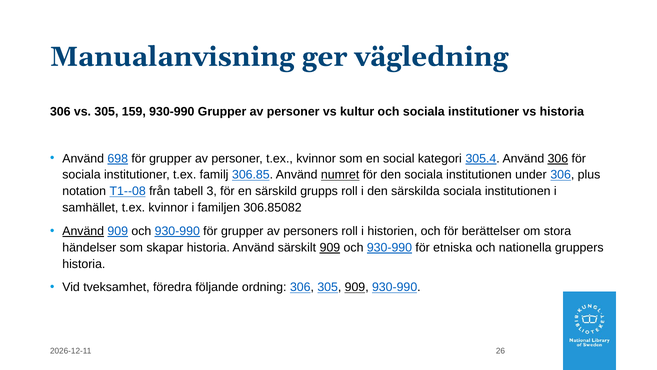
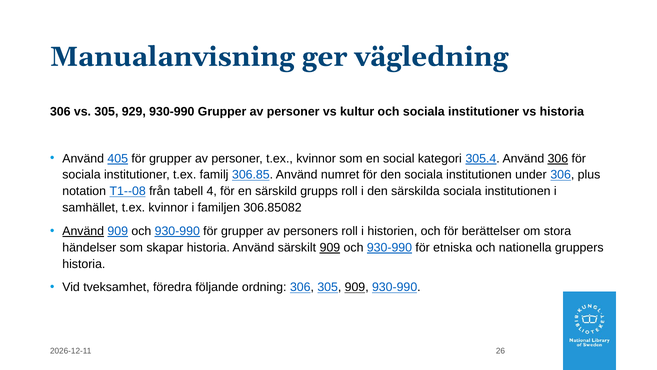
159: 159 -> 929
698: 698 -> 405
numret underline: present -> none
3: 3 -> 4
